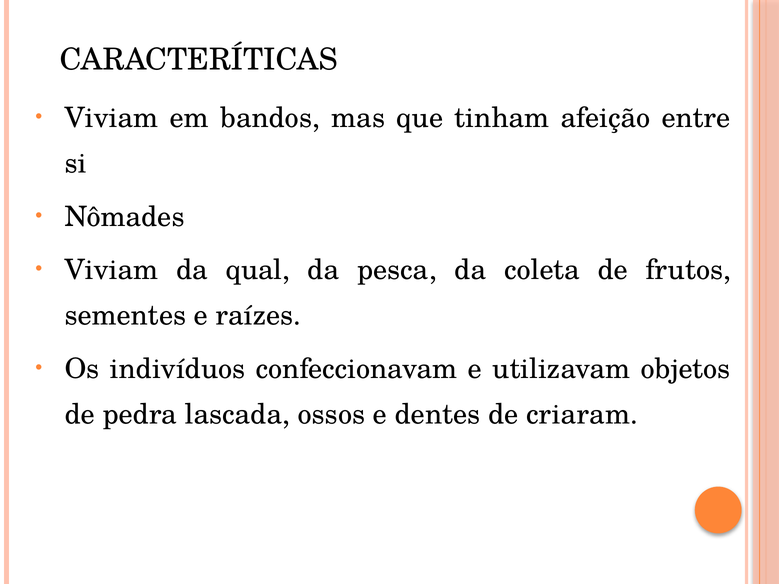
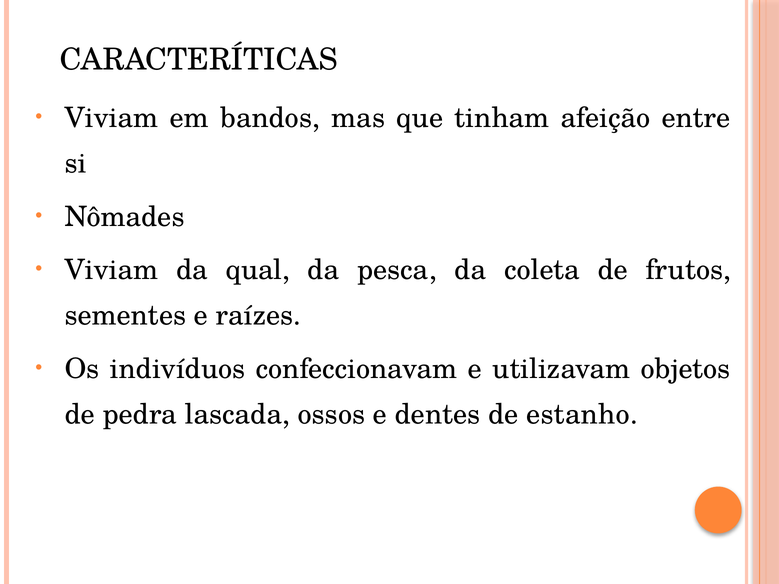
criaram: criaram -> estanho
